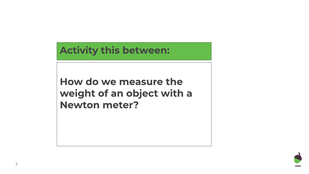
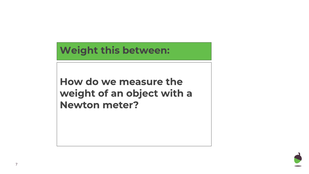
Activity at (79, 50): Activity -> Weight
